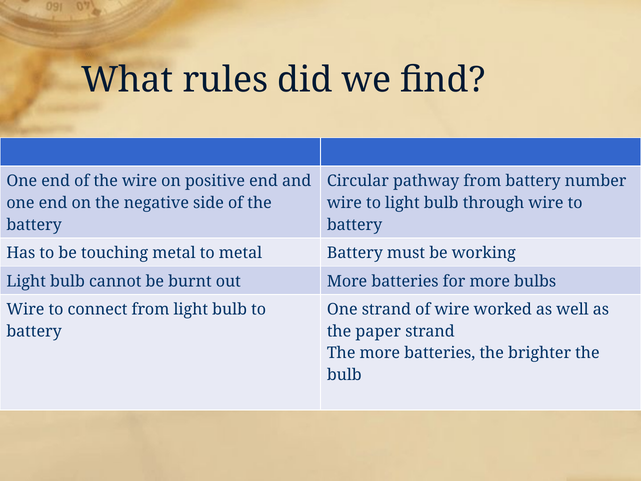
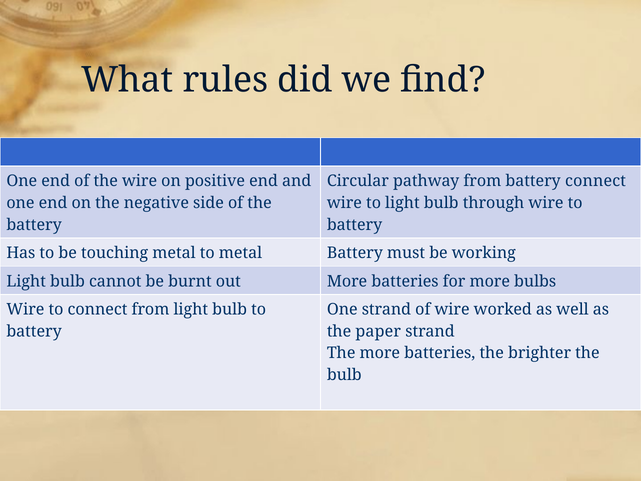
battery number: number -> connect
